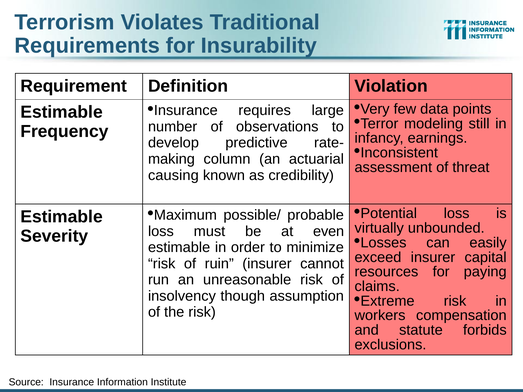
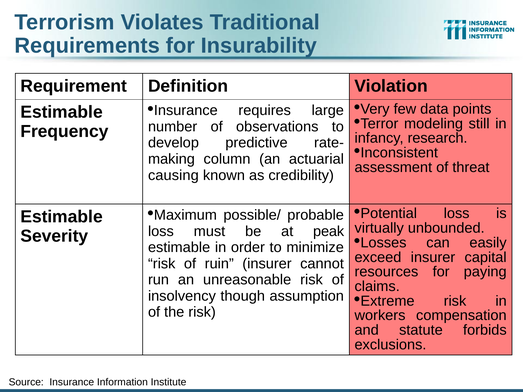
earnings: earnings -> research
even: even -> peak
